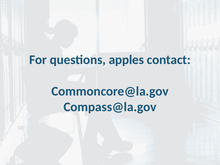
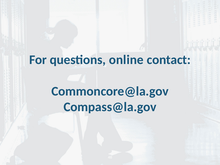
apples: apples -> online
